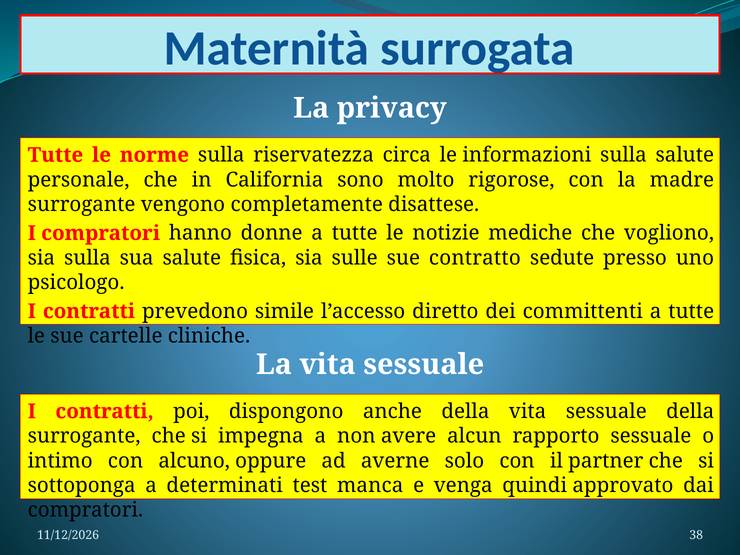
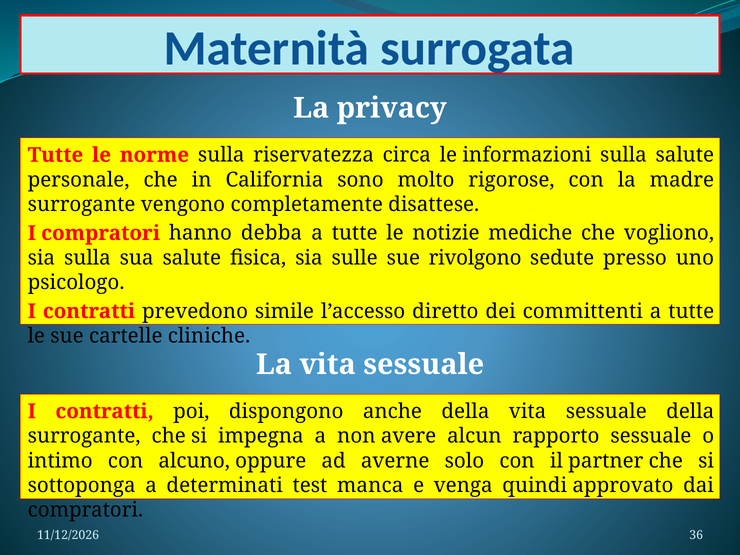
donne: donne -> debba
contratto: contratto -> rivolgono
38: 38 -> 36
